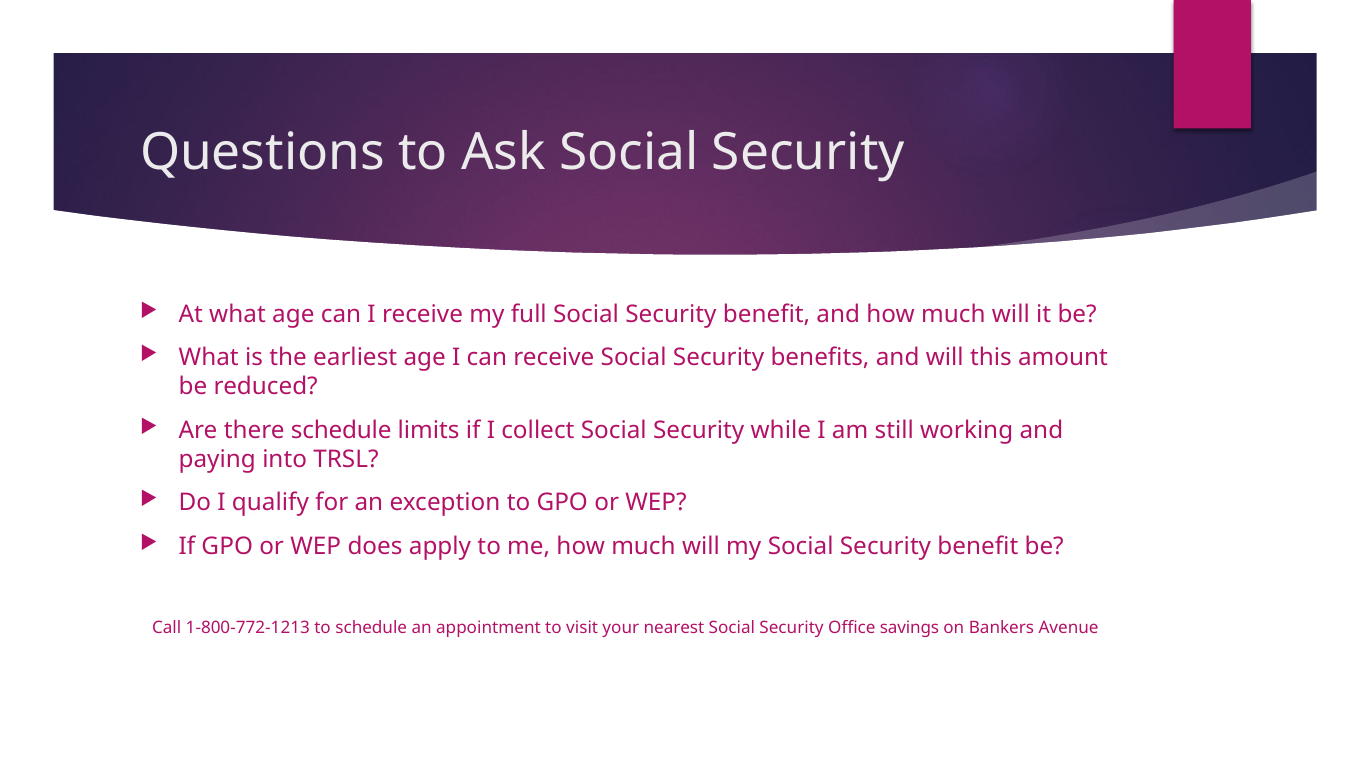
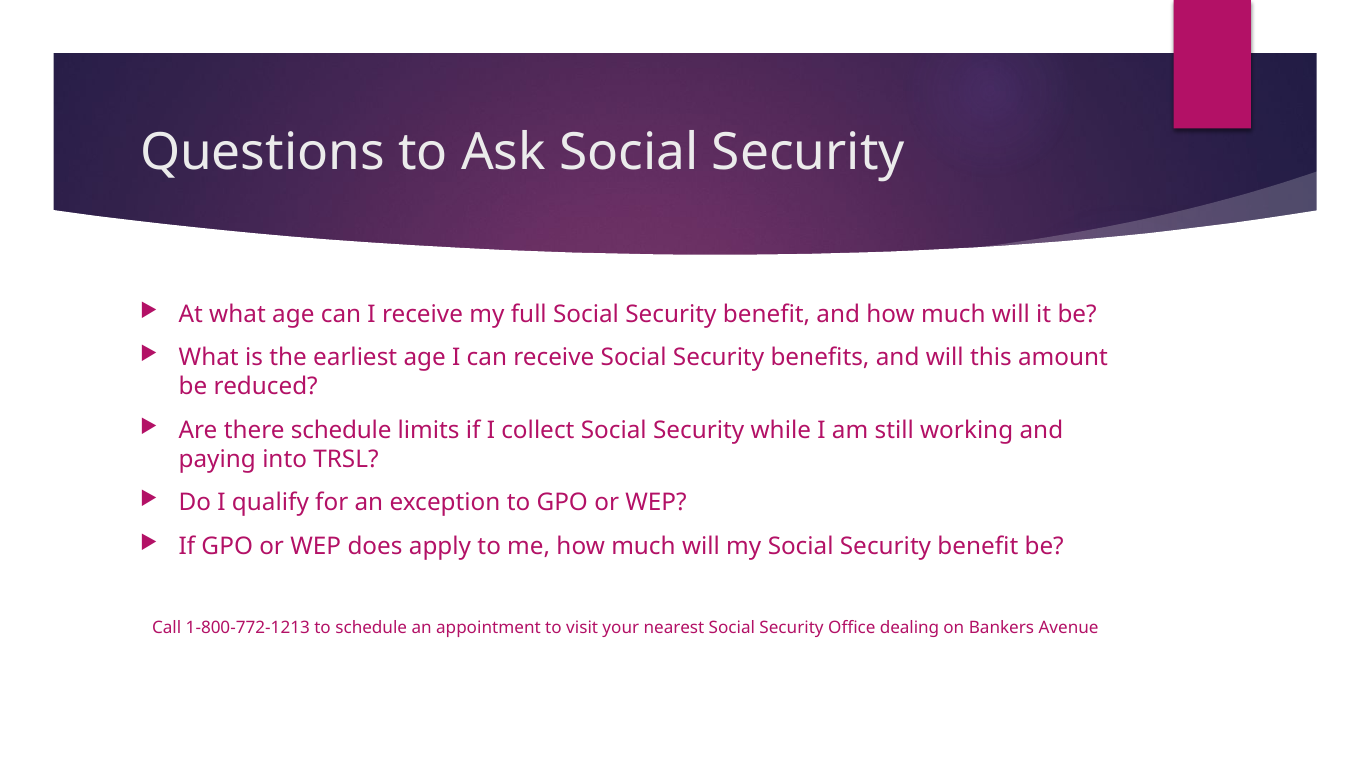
savings: savings -> dealing
